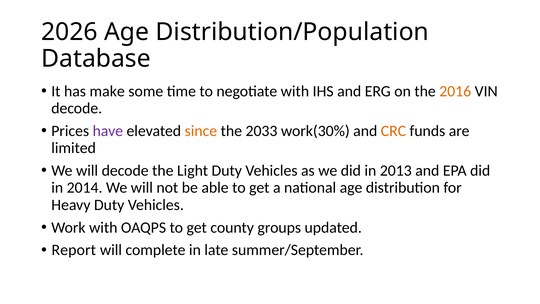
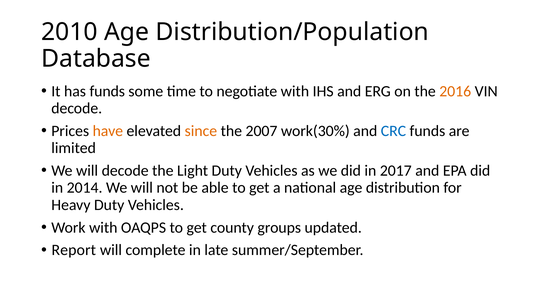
2026: 2026 -> 2010
has make: make -> funds
have colour: purple -> orange
2033: 2033 -> 2007
CRC colour: orange -> blue
2013: 2013 -> 2017
